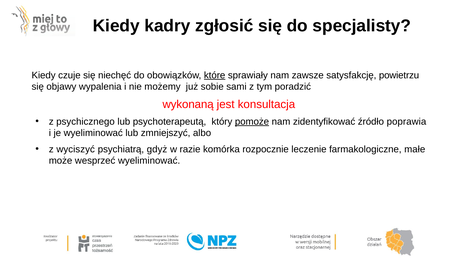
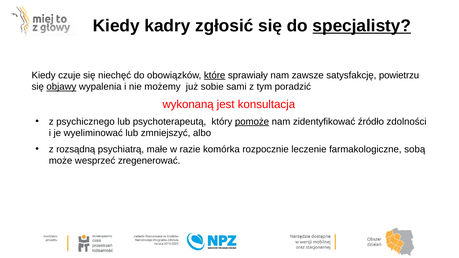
specjalisty underline: none -> present
objawy underline: none -> present
poprawia: poprawia -> zdolności
wyciszyć: wyciszyć -> rozsądną
gdyż: gdyż -> małe
małe: małe -> sobą
wesprzeć wyeliminować: wyeliminować -> zregenerować
